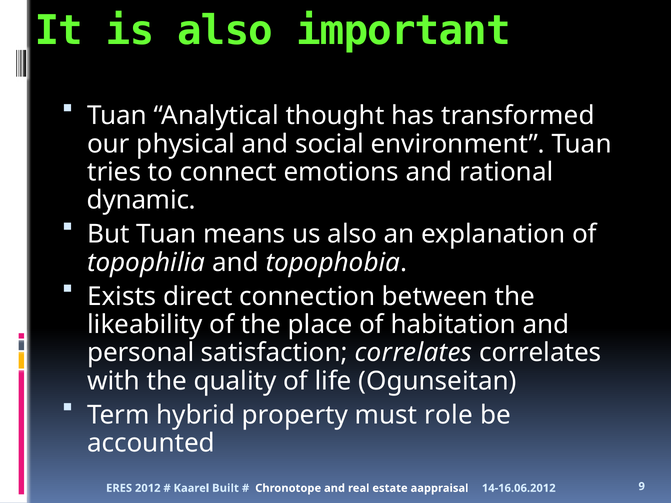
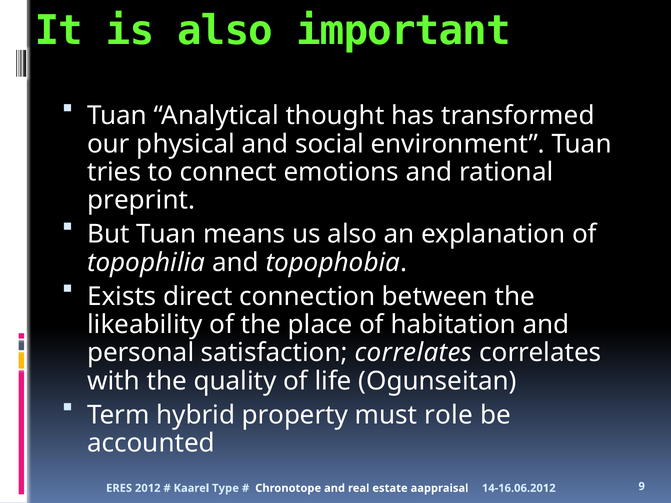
dynamic: dynamic -> preprint
Built: Built -> Type
